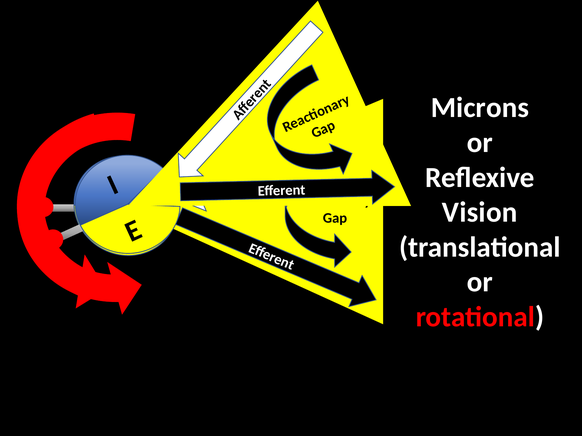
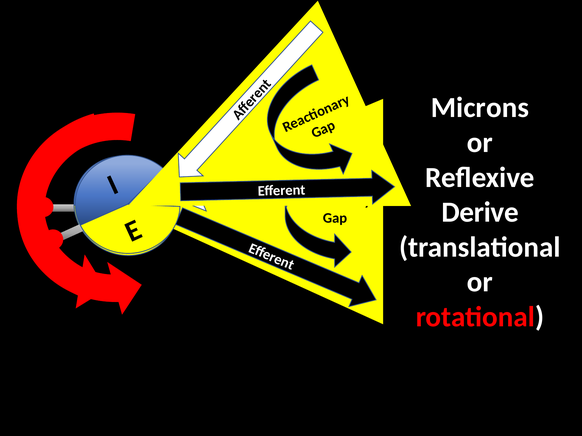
Vision: Vision -> Derive
